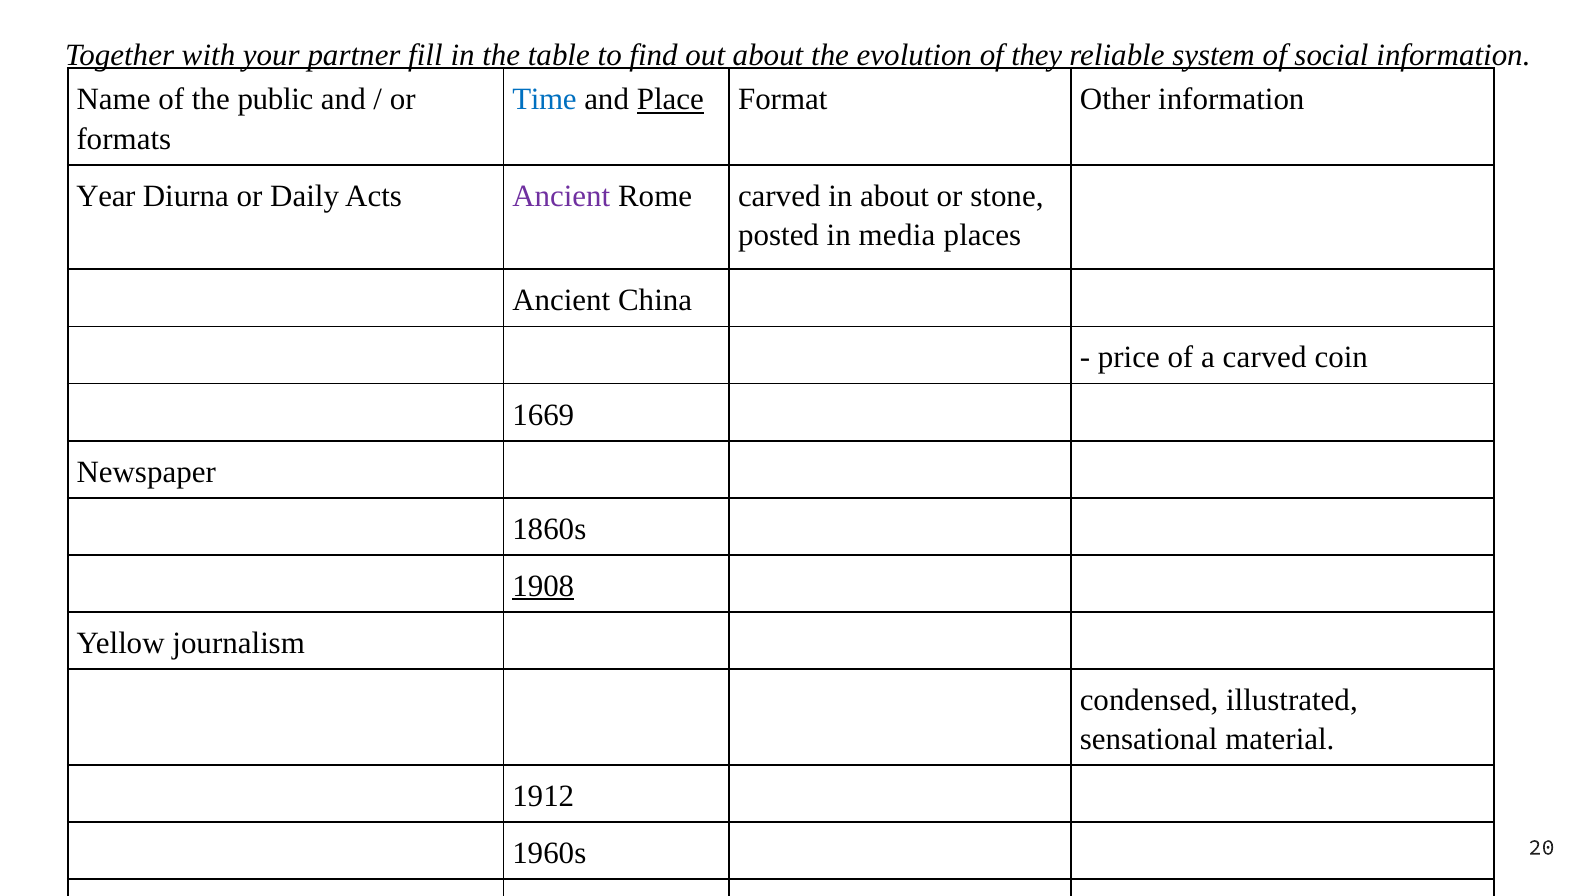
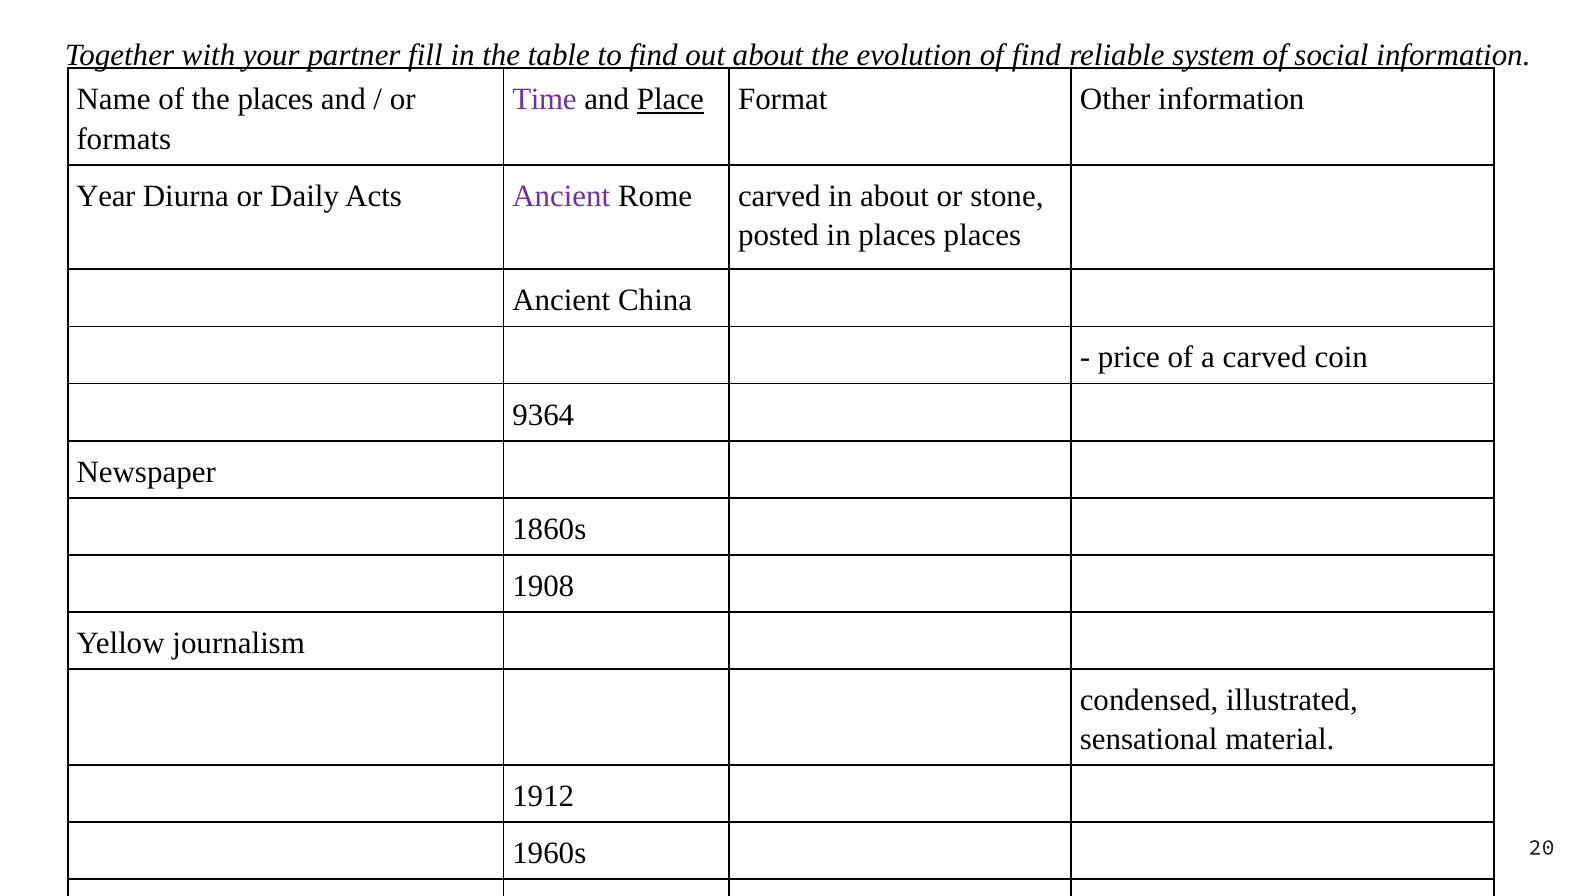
of they: they -> find
the public: public -> places
Time colour: blue -> purple
in media: media -> places
1669: 1669 -> 9364
1908 underline: present -> none
